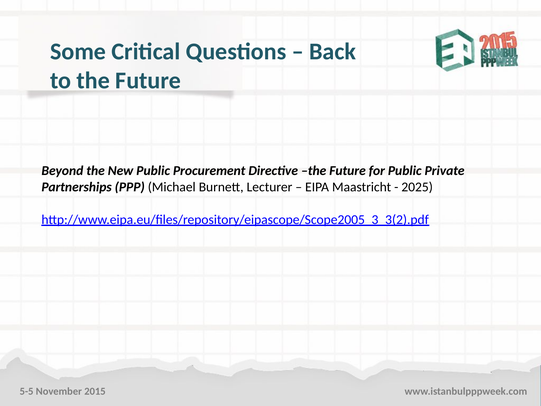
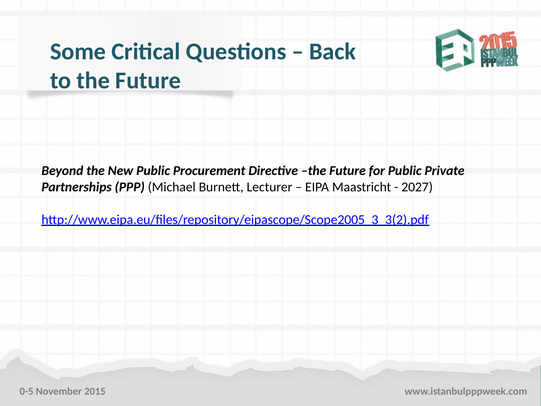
2025: 2025 -> 2027
5-5: 5-5 -> 0-5
